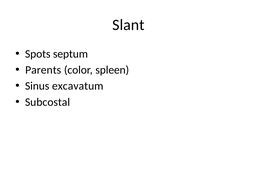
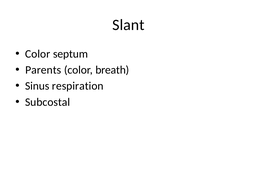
Spots at (38, 54): Spots -> Color
spleen: spleen -> breath
excavatum: excavatum -> respiration
